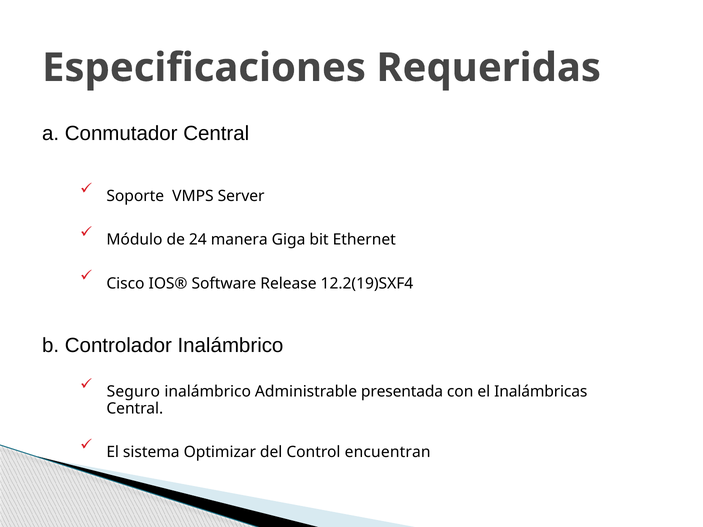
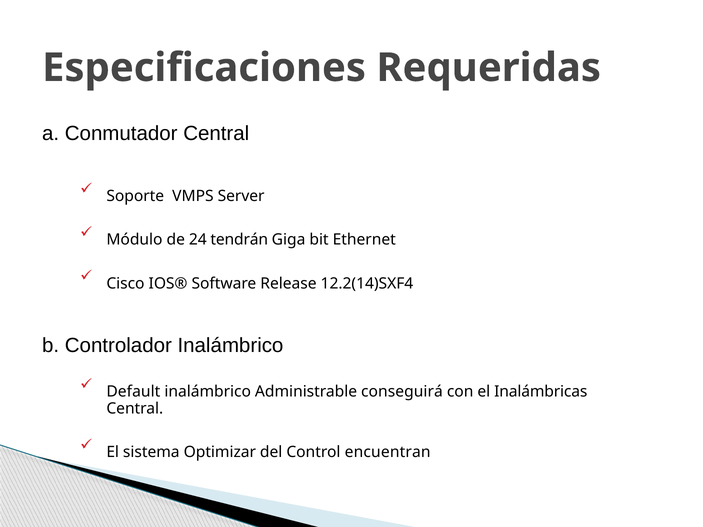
manera: manera -> tendrán
12.2(19)SXF4: 12.2(19)SXF4 -> 12.2(14)SXF4
Seguro: Seguro -> Default
presentada: presentada -> conseguirá
